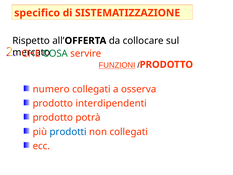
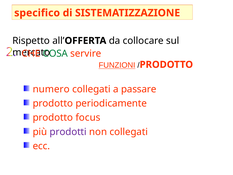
osserva: osserva -> passare
interdipendenti: interdipendenti -> periodicamente
potrà: potrà -> focus
prodotti colour: blue -> purple
